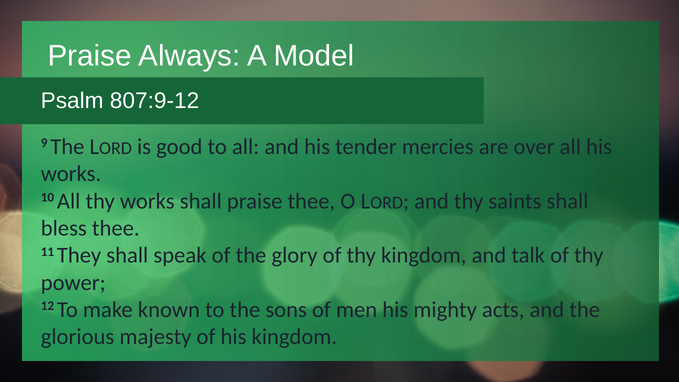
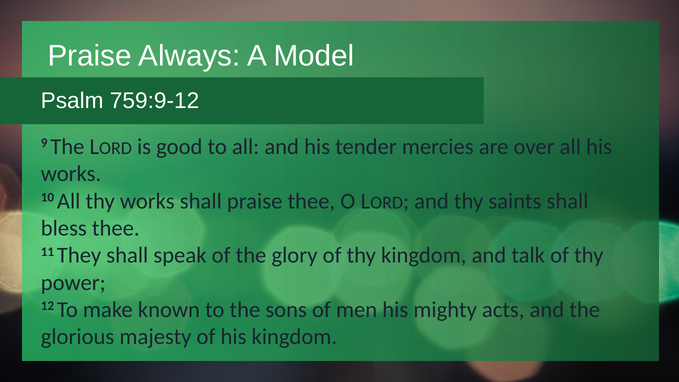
807:9-12: 807:9-12 -> 759:9-12
